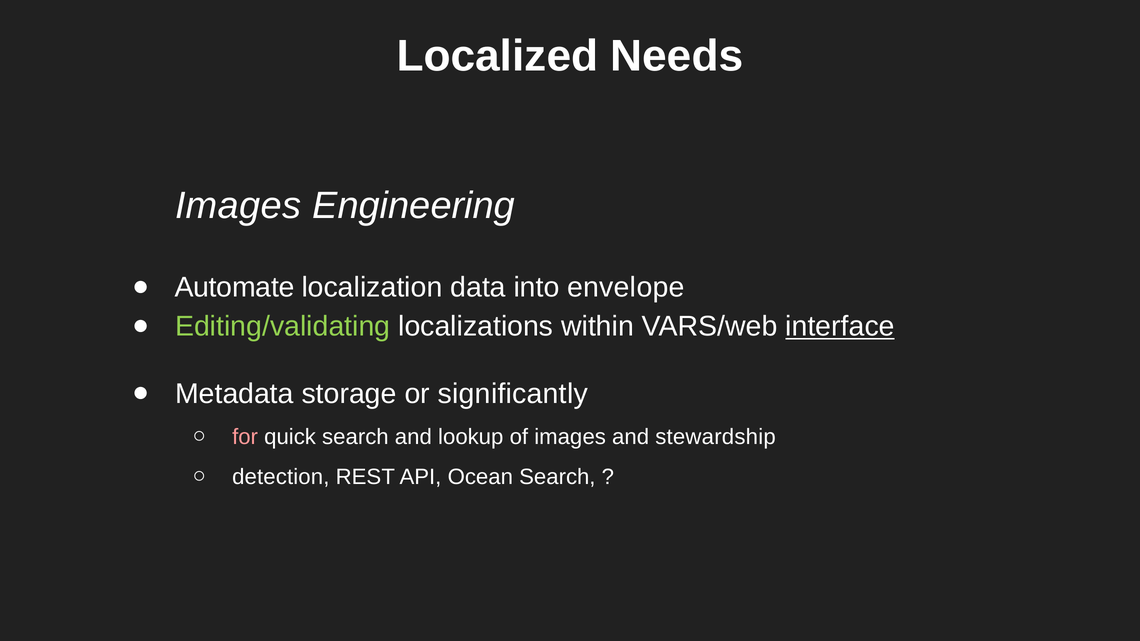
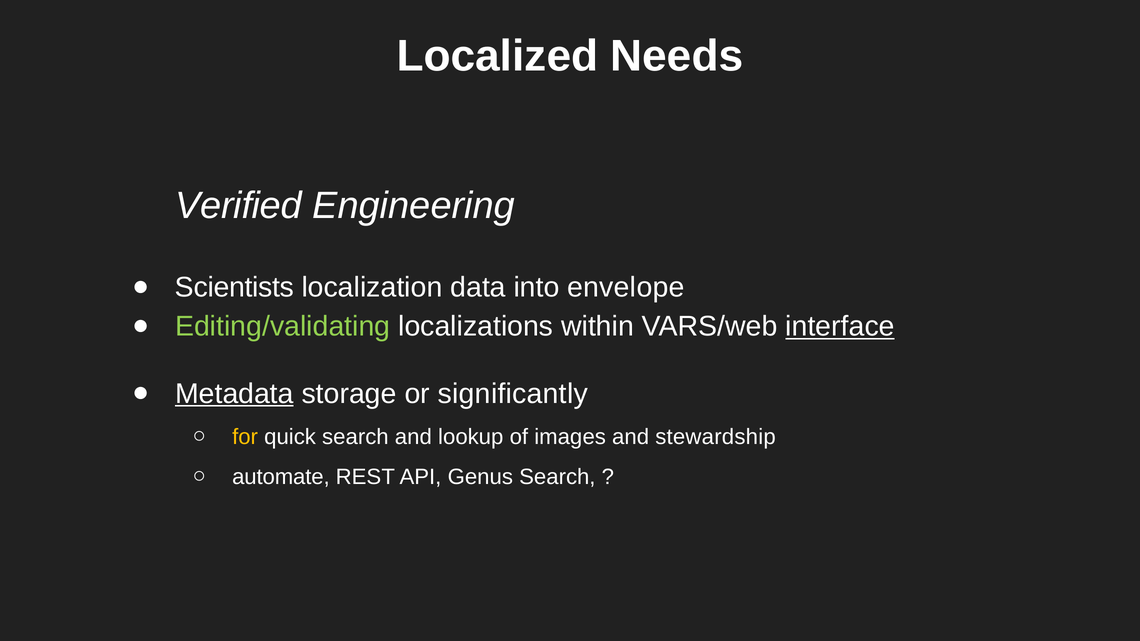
Images at (238, 206): Images -> Verified
Automate: Automate -> Scientists
Metadata underline: none -> present
for colour: pink -> yellow
detection: detection -> automate
Ocean: Ocean -> Genus
